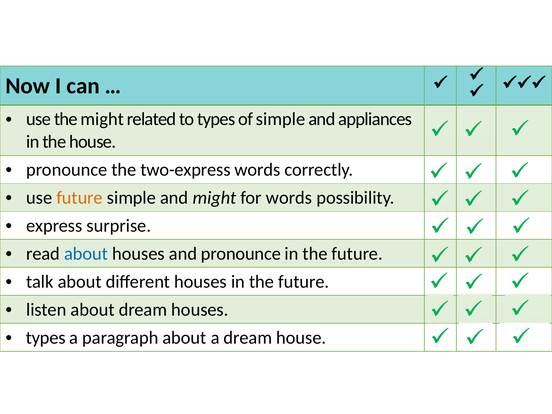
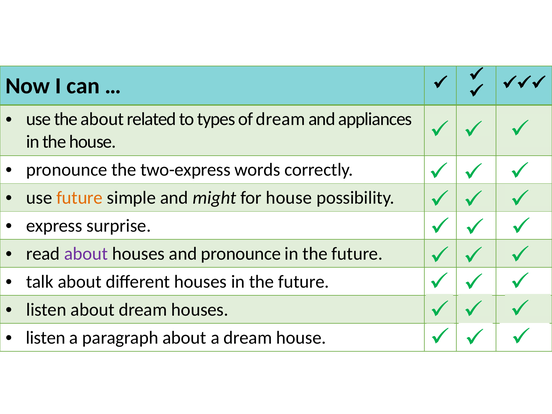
the might: might -> about
of simple: simple -> dream
for words: words -> house
about at (86, 254) colour: blue -> purple
types at (46, 338): types -> listen
